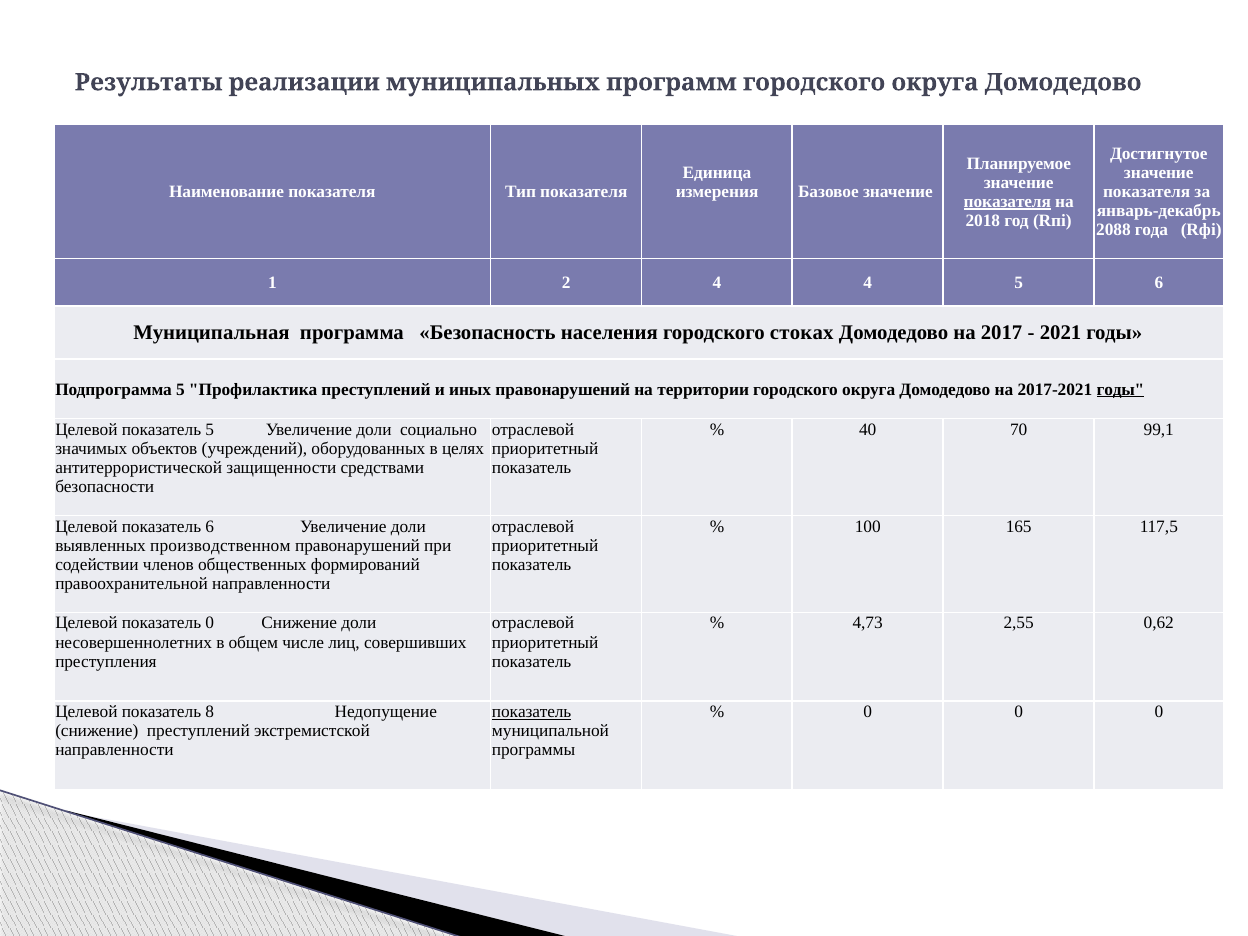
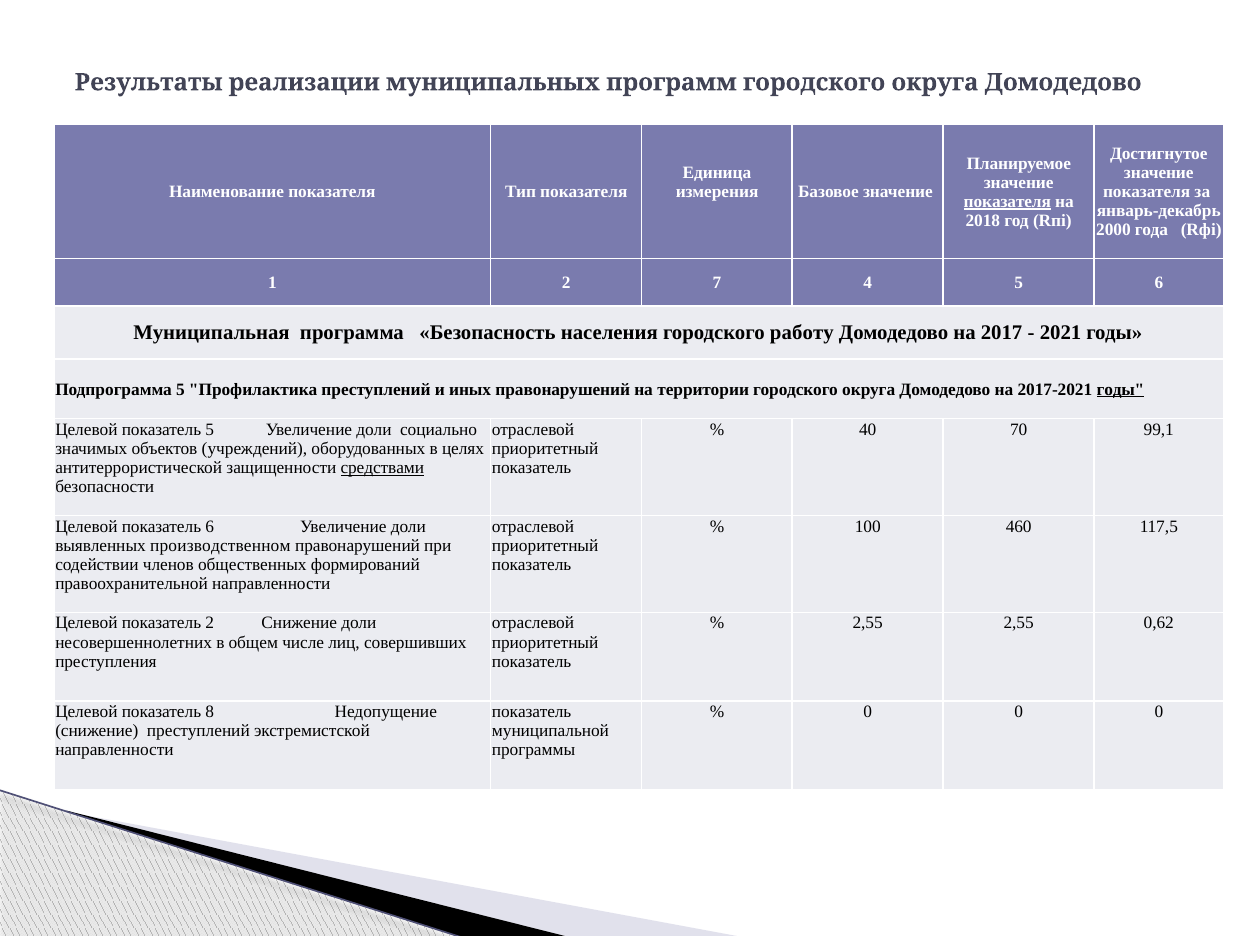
2088: 2088 -> 2000
2 4: 4 -> 7
стоках: стоках -> работу
средствами underline: none -> present
165: 165 -> 460
показатель 0: 0 -> 2
4,73 at (868, 623): 4,73 -> 2,55
показатель at (532, 712) underline: present -> none
